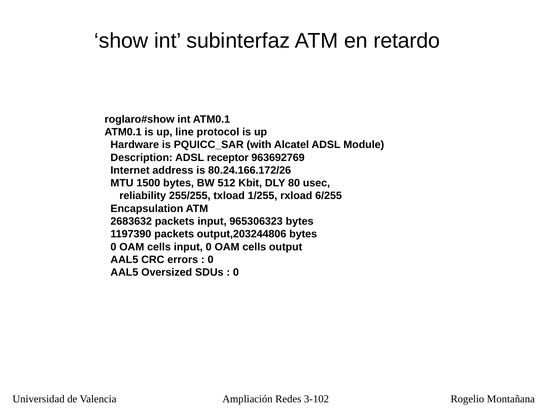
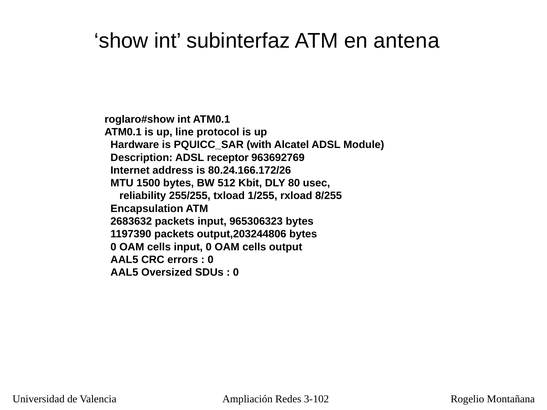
retardo: retardo -> antena
6/255: 6/255 -> 8/255
